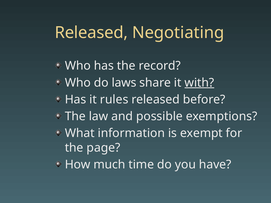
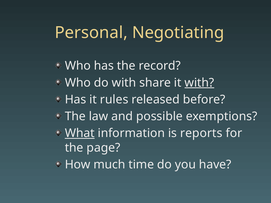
Released at (91, 33): Released -> Personal
do laws: laws -> with
What underline: none -> present
exempt: exempt -> reports
